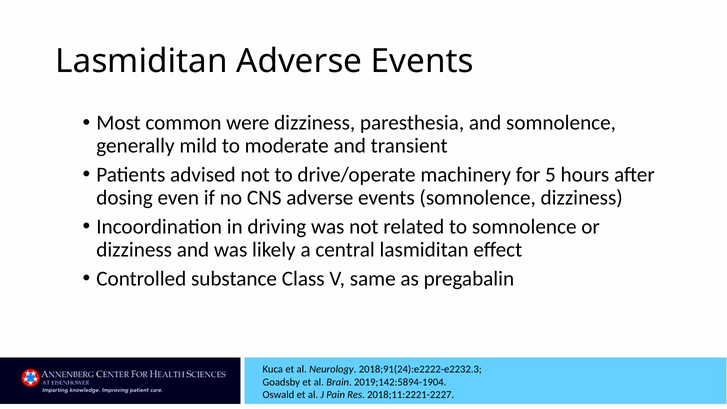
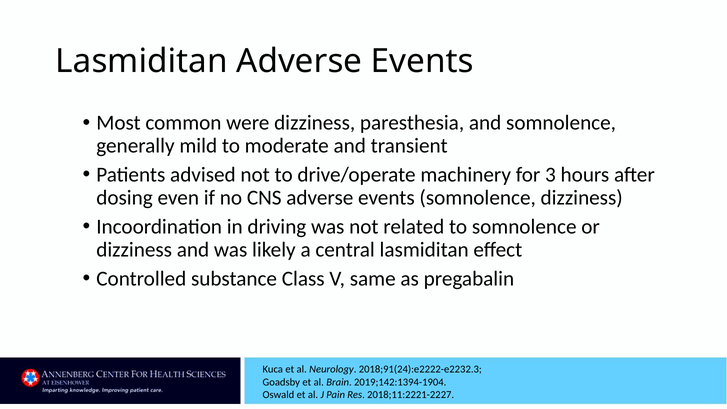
5: 5 -> 3
2019;142:5894-1904: 2019;142:5894-1904 -> 2019;142:1394-1904
